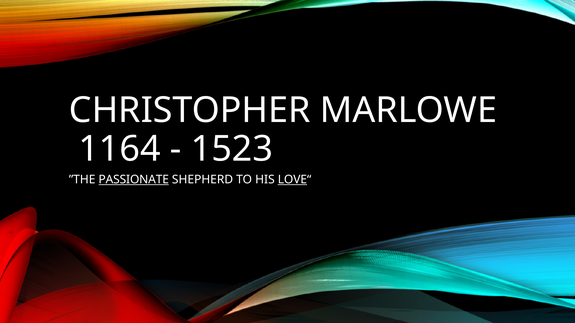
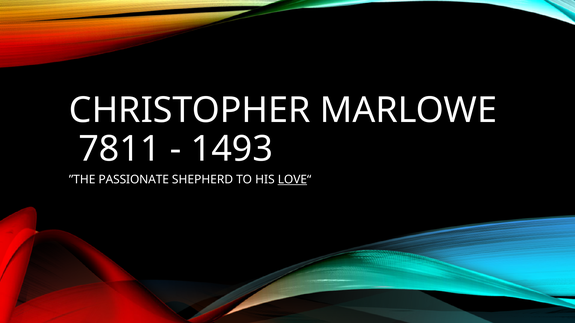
1164: 1164 -> 7811
1523: 1523 -> 1493
PASSIONATE underline: present -> none
